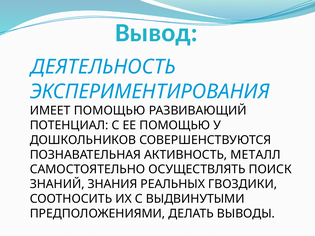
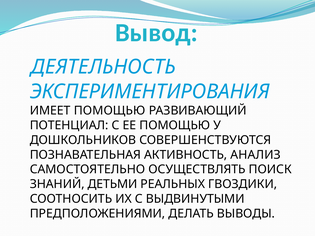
МЕТАЛЛ: МЕТАЛЛ -> АНАЛИЗ
ЗНАНИЯ: ЗНАНИЯ -> ДЕТЬМИ
